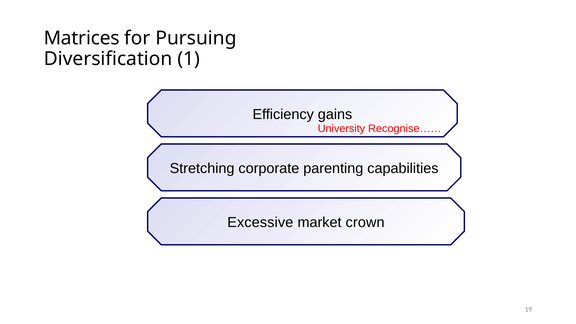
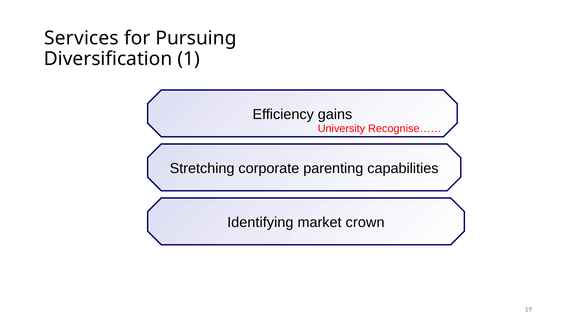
Matrices: Matrices -> Services
Excessive: Excessive -> Identifying
